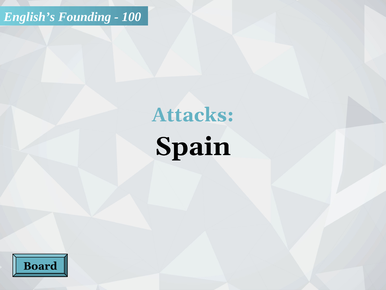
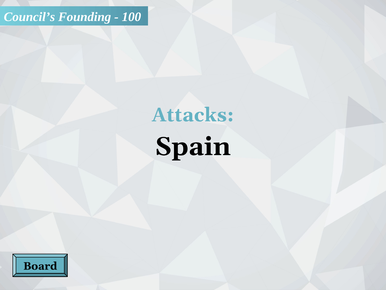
English’s: English’s -> Council’s
